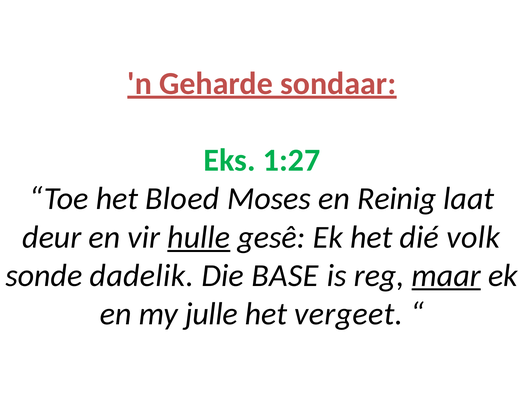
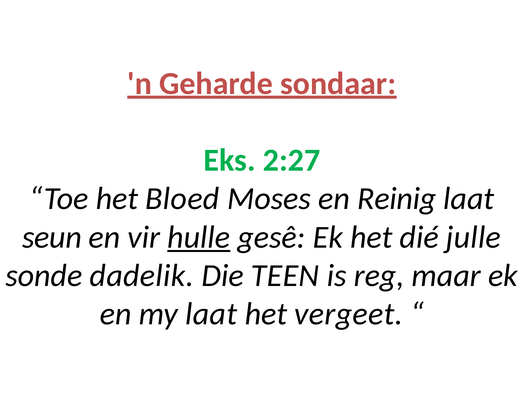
1:27: 1:27 -> 2:27
deur: deur -> seun
volk: volk -> julle
BASE: BASE -> TEEN
maar underline: present -> none
my julle: julle -> laat
